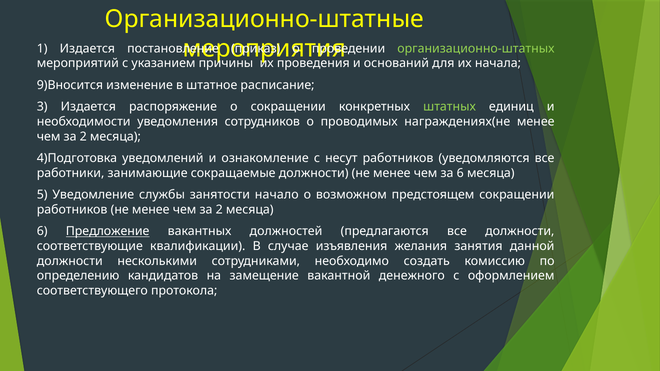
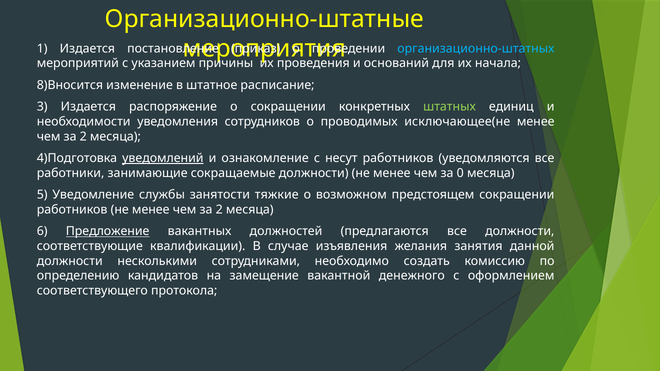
организационно-штатных colour: light green -> light blue
9)Вносится: 9)Вносится -> 8)Вносится
награждениях(не: награждениях(не -> исключающее(не
уведомлений underline: none -> present
за 6: 6 -> 0
начало: начало -> тяжкие
